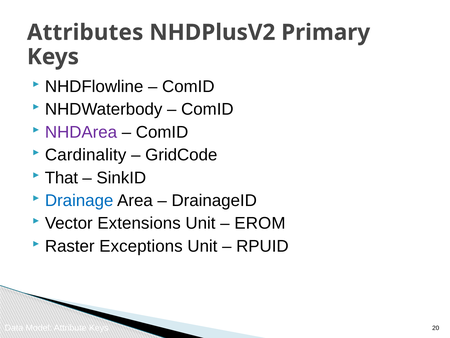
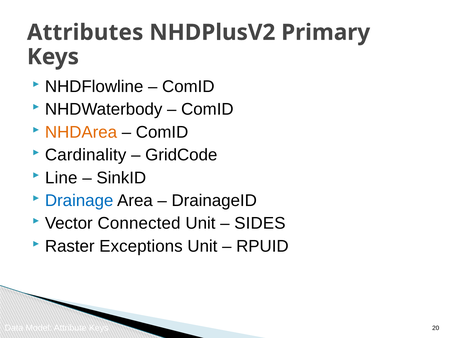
NHDArea colour: purple -> orange
That: That -> Line
Extensions: Extensions -> Connected
EROM: EROM -> SIDES
